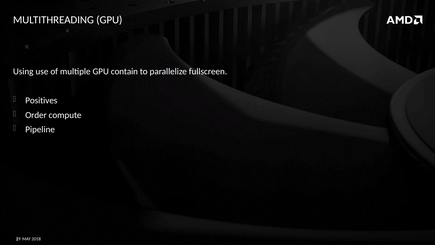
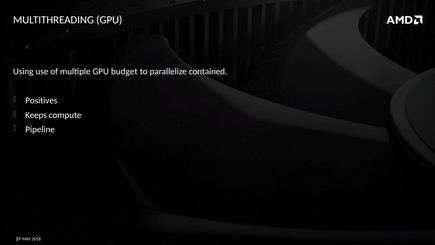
contain: contain -> budget
fullscreen: fullscreen -> contained
Order: Order -> Keeps
